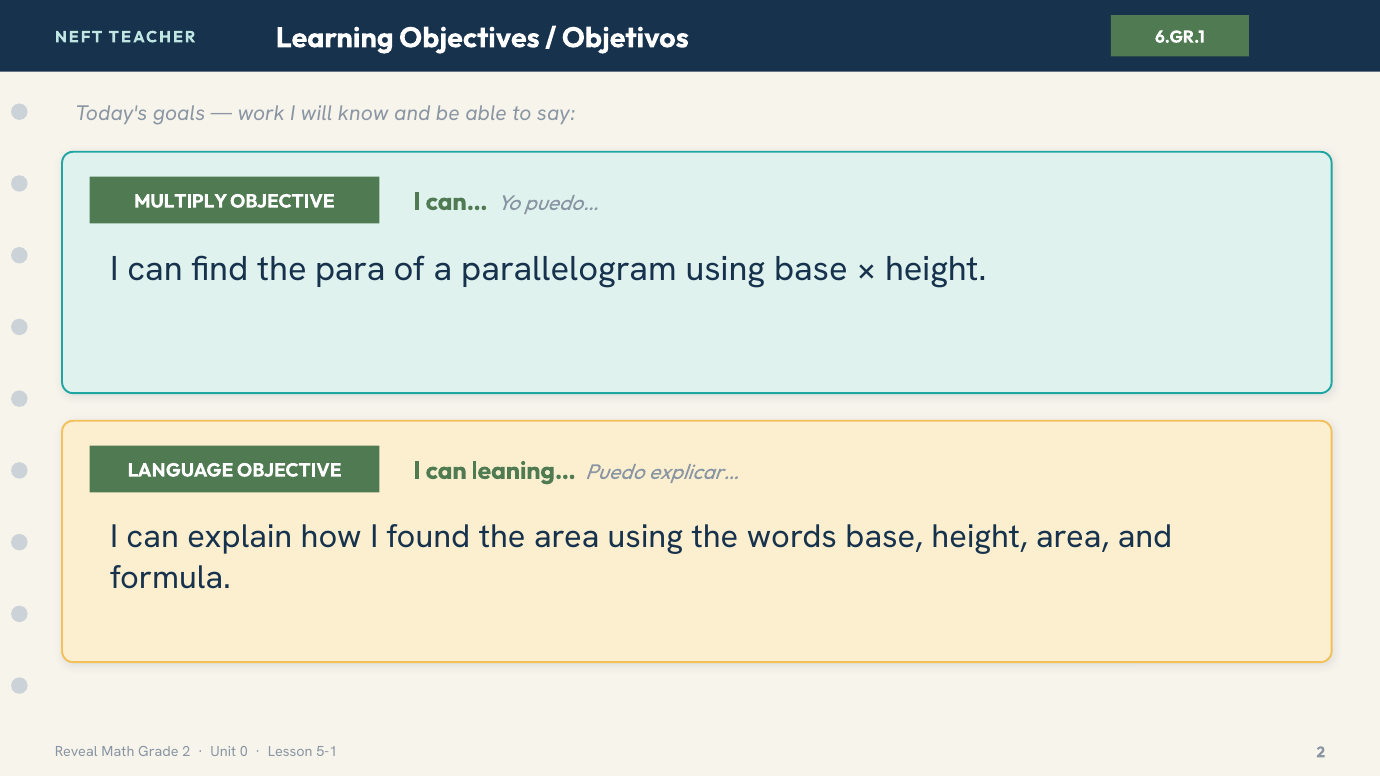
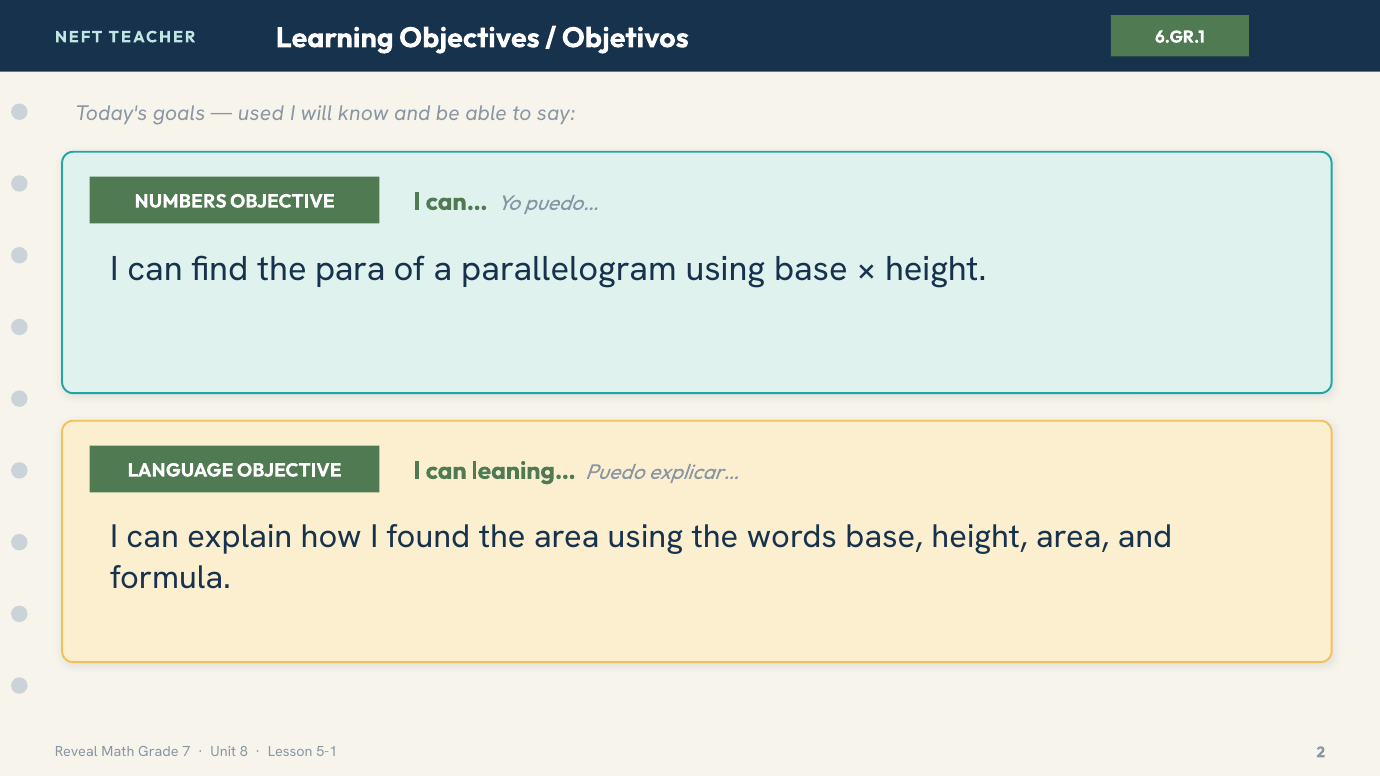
work: work -> used
MULTIPLY: MULTIPLY -> NUMBERS
Grade 2: 2 -> 7
0: 0 -> 8
